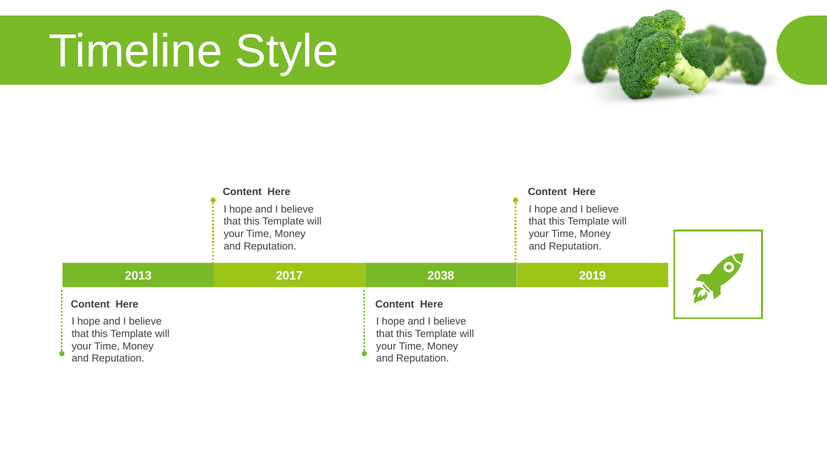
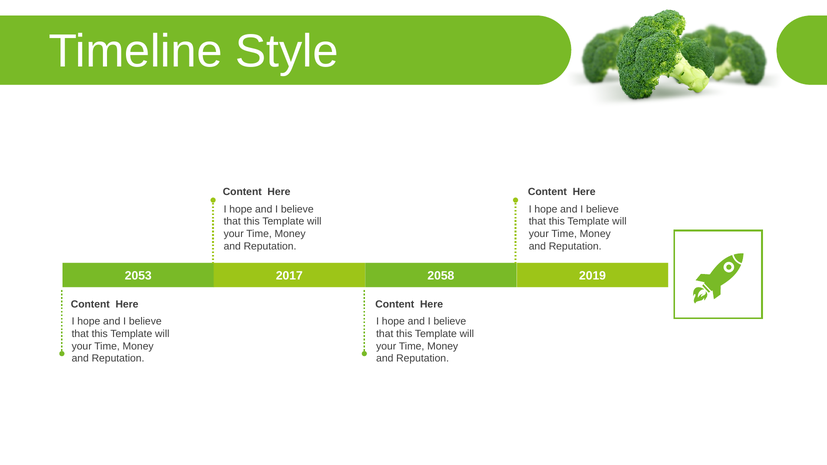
2013: 2013 -> 2053
2038: 2038 -> 2058
